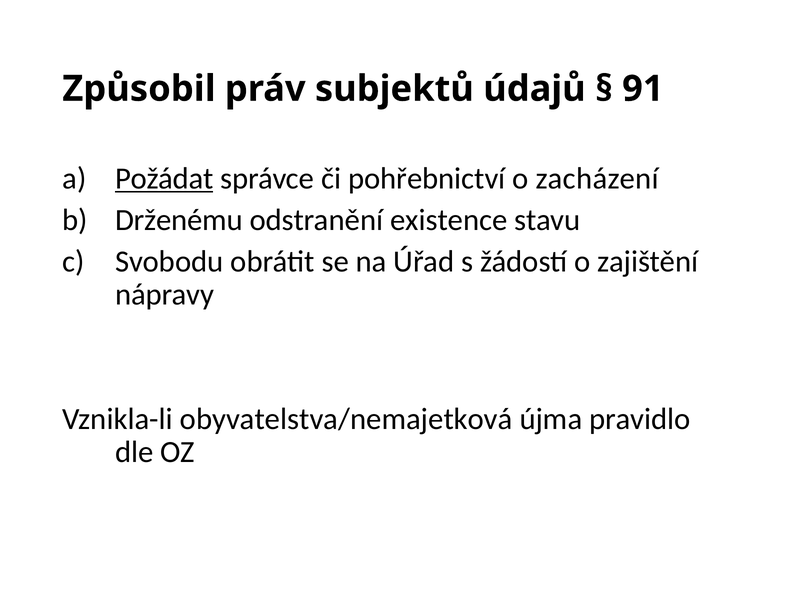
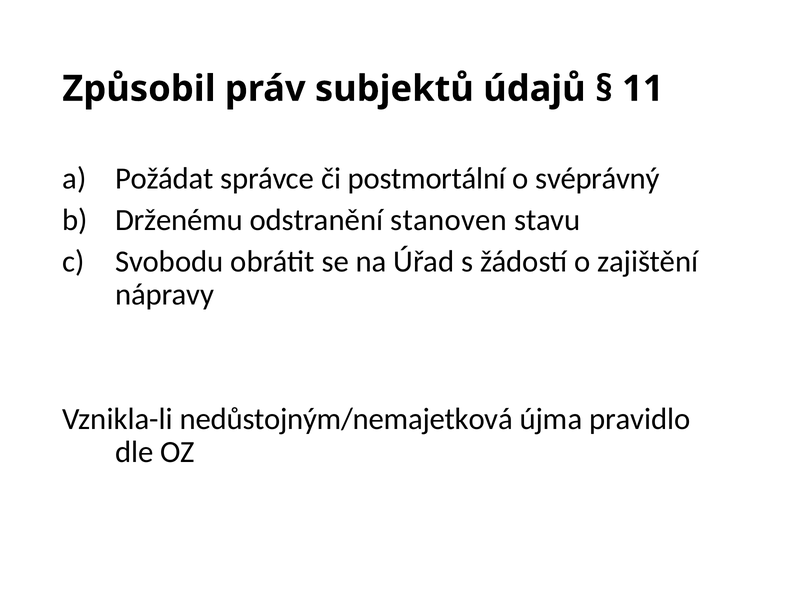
91: 91 -> 11
Požádat underline: present -> none
pohřebnictví: pohřebnictví -> postmortální
zacházení: zacházení -> svéprávný
existence: existence -> stanoven
obyvatelstva/nemajetková: obyvatelstva/nemajetková -> nedůstojným/nemajetková
